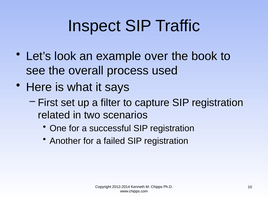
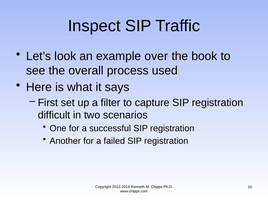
related: related -> difficult
